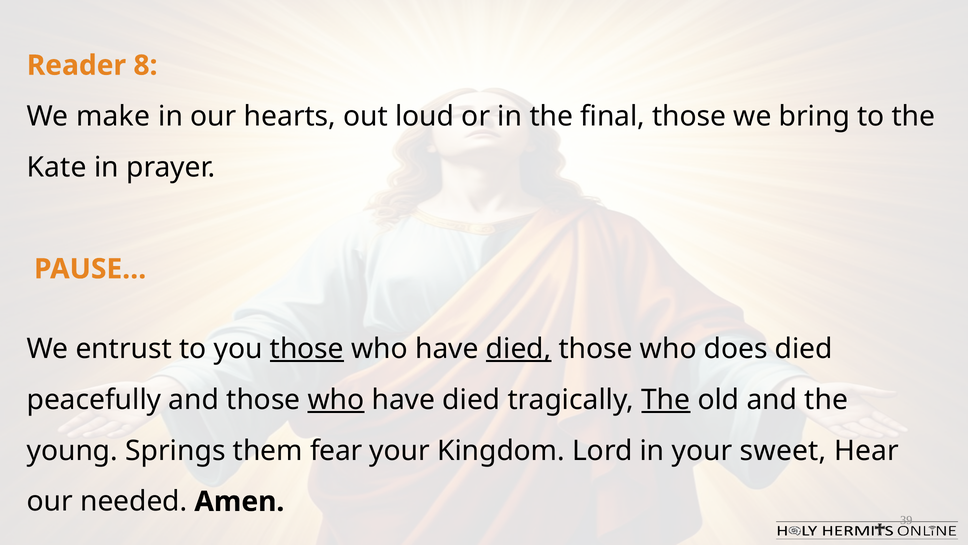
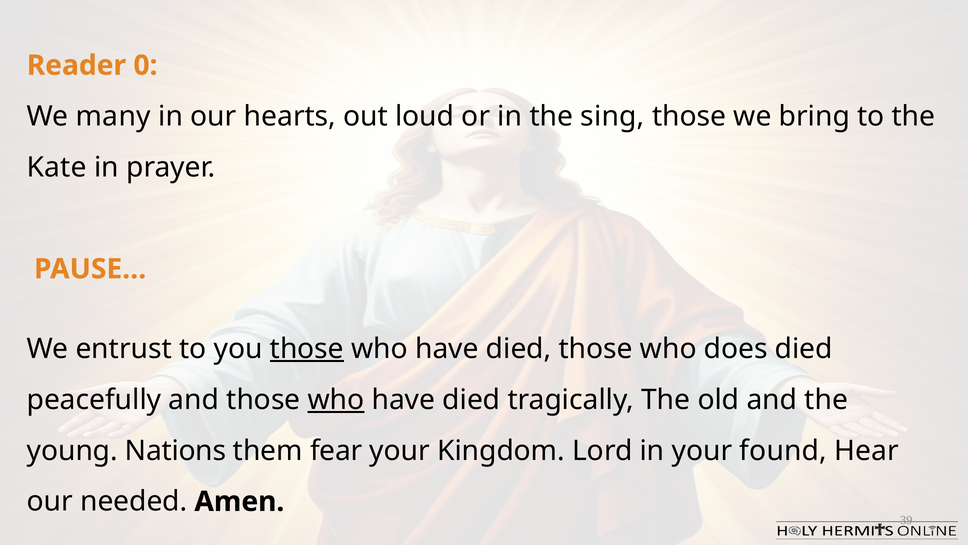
8: 8 -> 0
make: make -> many
final: final -> sing
died at (519, 349) underline: present -> none
The at (666, 399) underline: present -> none
Springs: Springs -> Nations
sweet: sweet -> found
